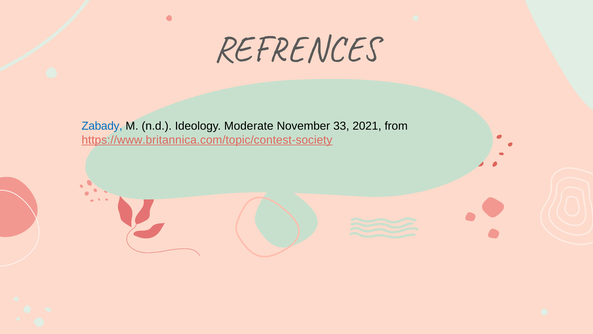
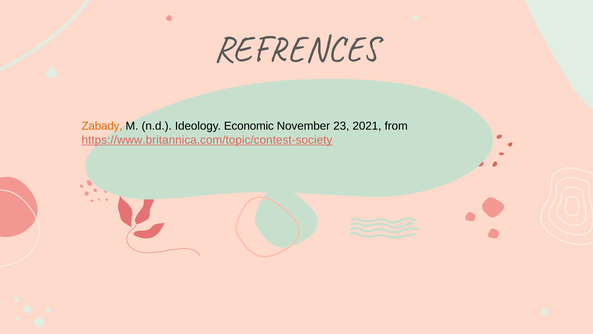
Zabady colour: blue -> orange
Moderate: Moderate -> Economic
33: 33 -> 23
